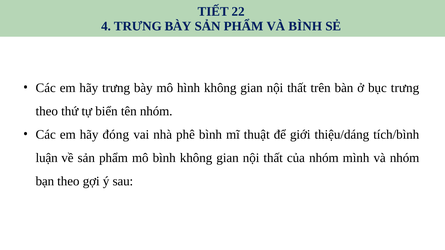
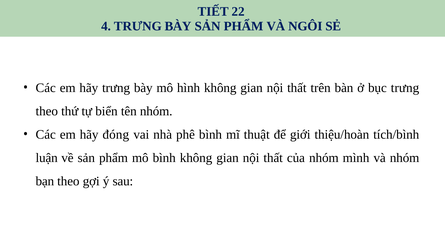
VÀ BÌNH: BÌNH -> NGÔI
thiệu/dáng: thiệu/dáng -> thiệu/hoàn
